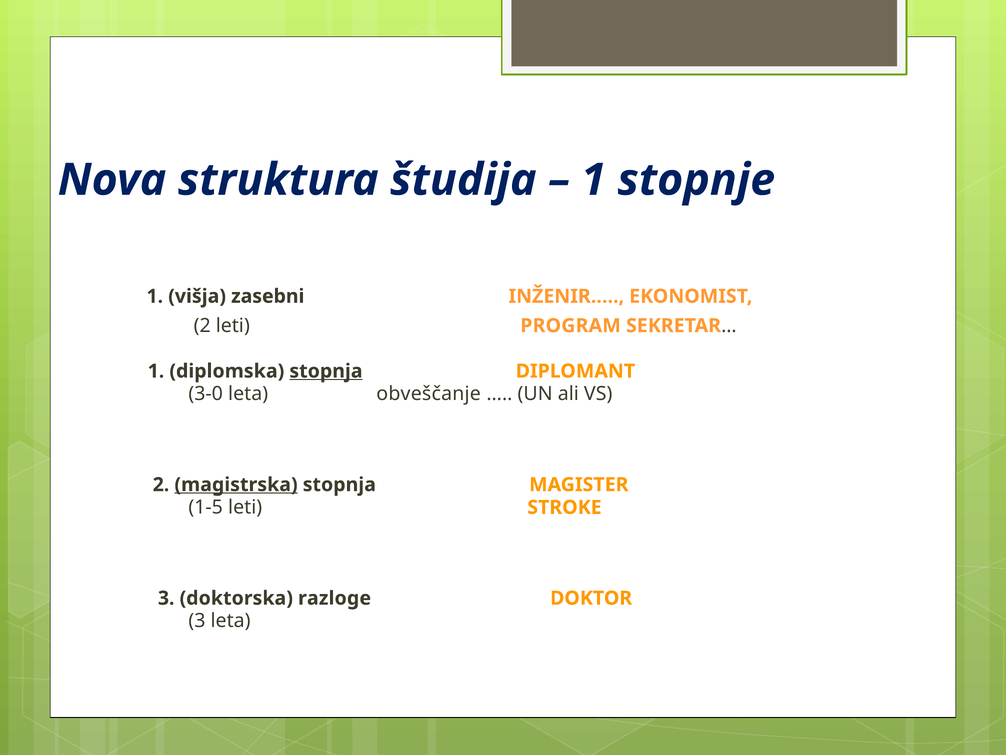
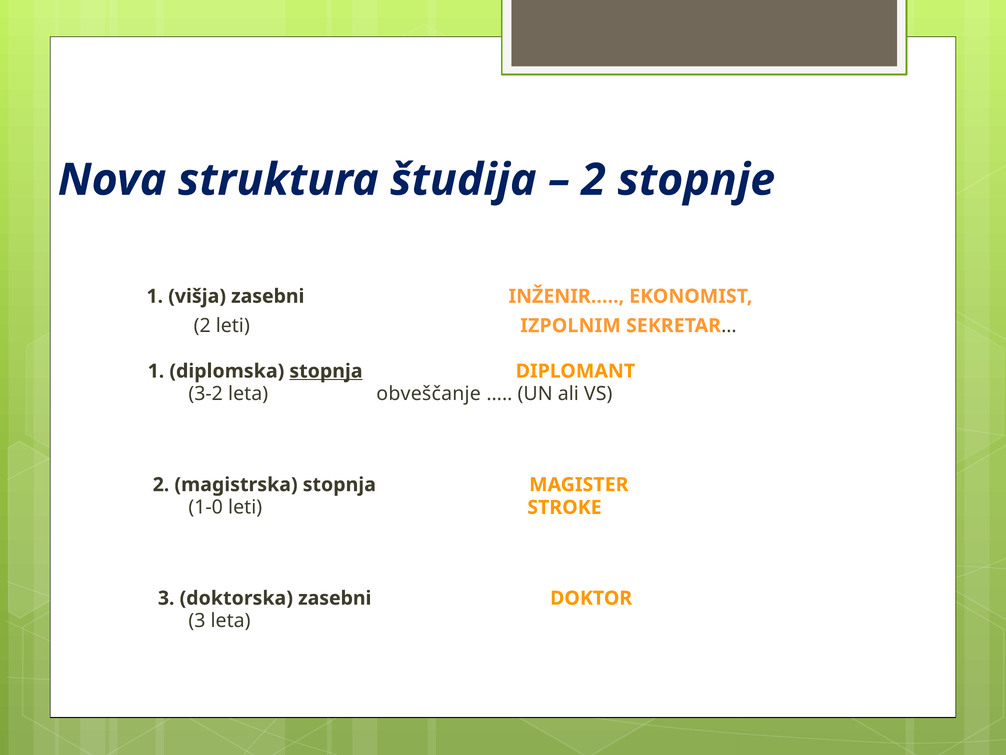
1 at (594, 180): 1 -> 2
PROGRAM: PROGRAM -> IZPOLNIM
3-0: 3-0 -> 3-2
magistrska underline: present -> none
1-5: 1-5 -> 1-0
doktorska razloge: razloge -> zasebni
